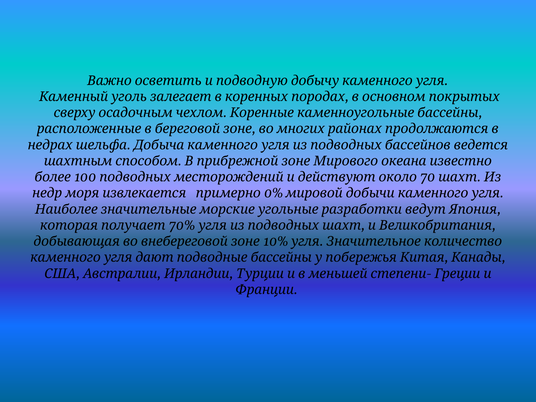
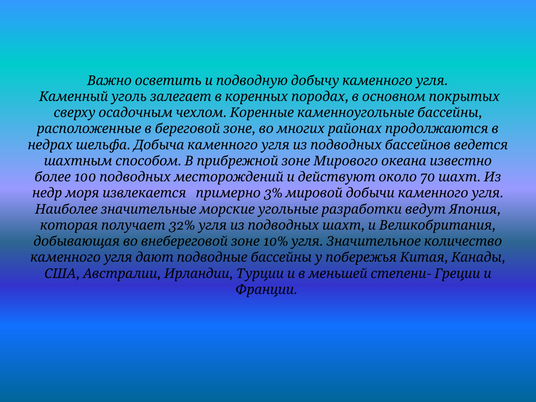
0%: 0% -> 3%
70%: 70% -> 32%
